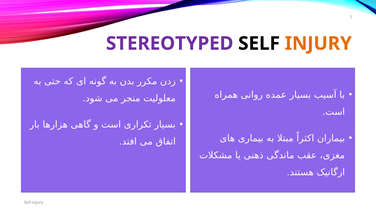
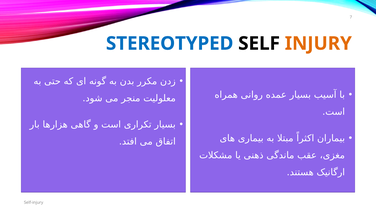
STEREOTYPED colour: purple -> blue
